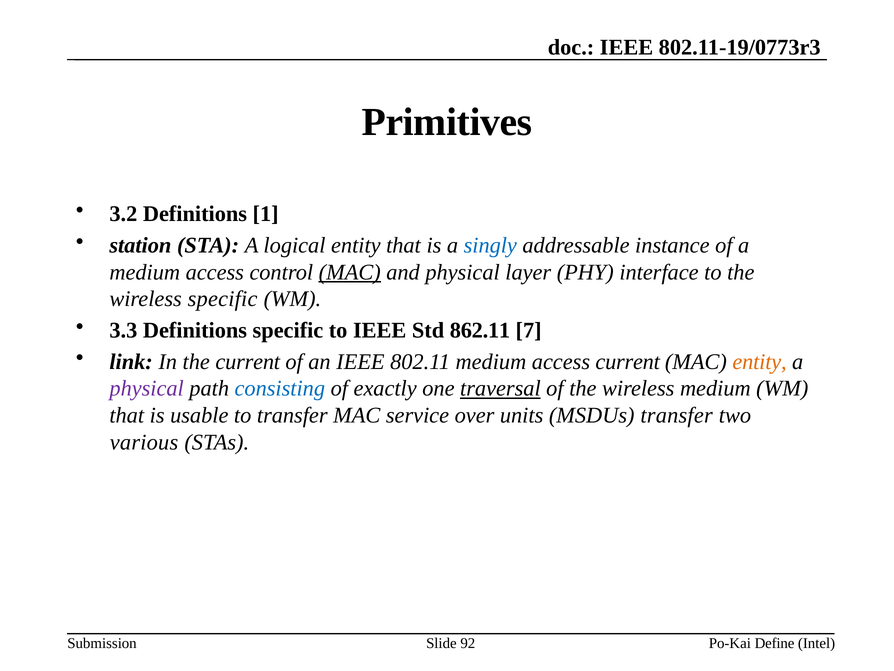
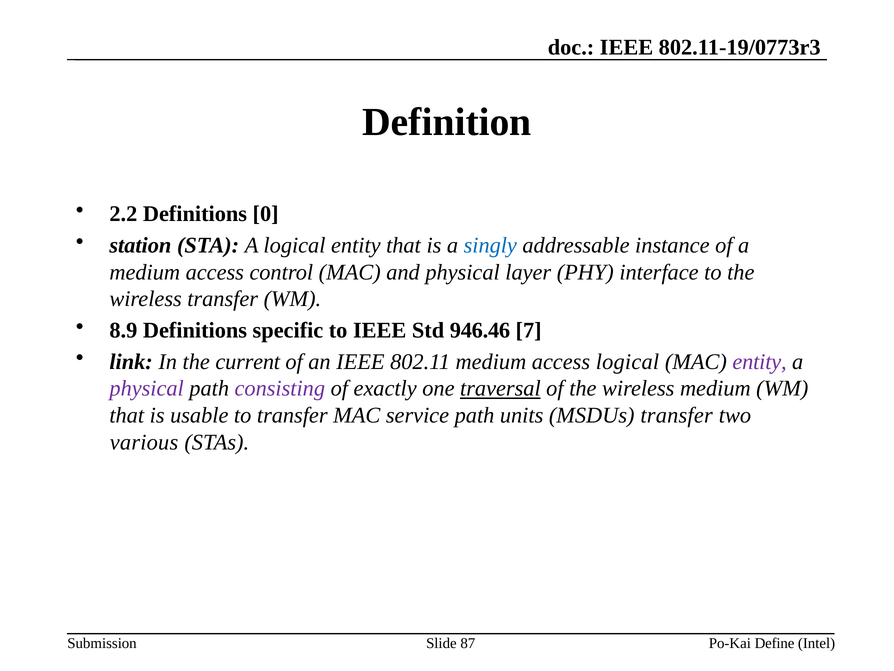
Primitives: Primitives -> Definition
3.2: 3.2 -> 2.2
1: 1 -> 0
MAC at (350, 272) underline: present -> none
wireless specific: specific -> transfer
3.3: 3.3 -> 8.9
862.11: 862.11 -> 946.46
access current: current -> logical
entity at (760, 361) colour: orange -> purple
consisting colour: blue -> purple
service over: over -> path
92: 92 -> 87
